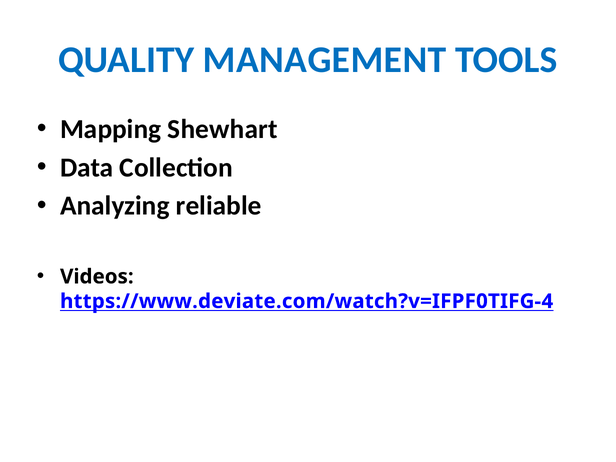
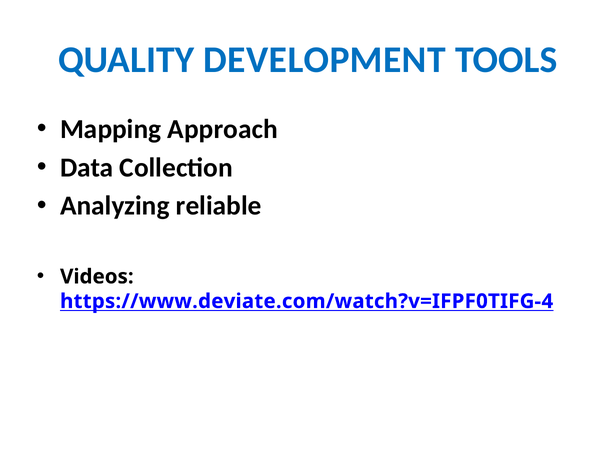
MANAGEMENT: MANAGEMENT -> DEVELOPMENT
Shewhart: Shewhart -> Approach
